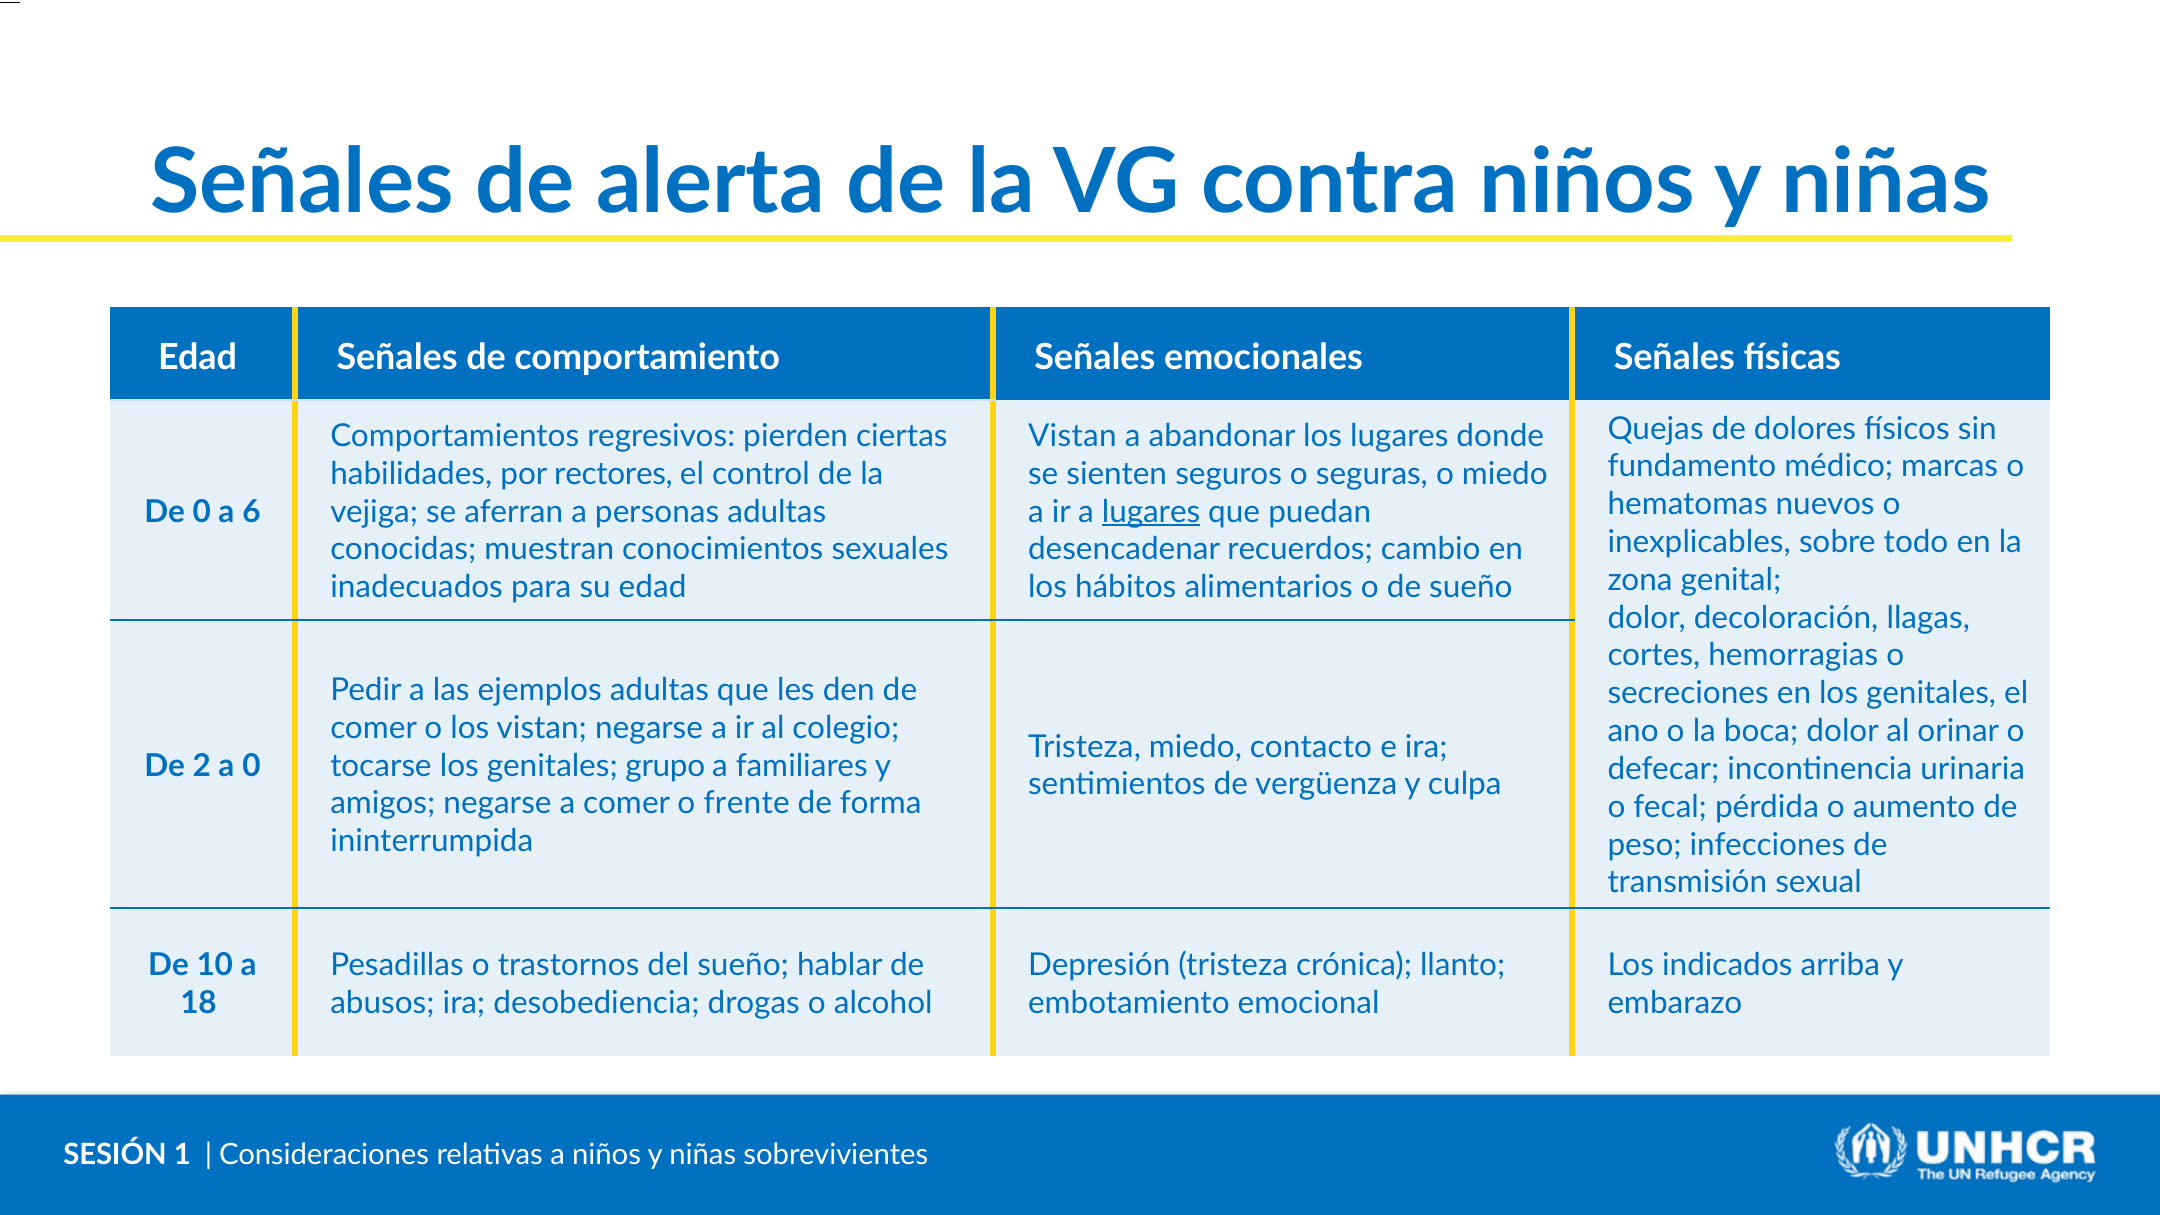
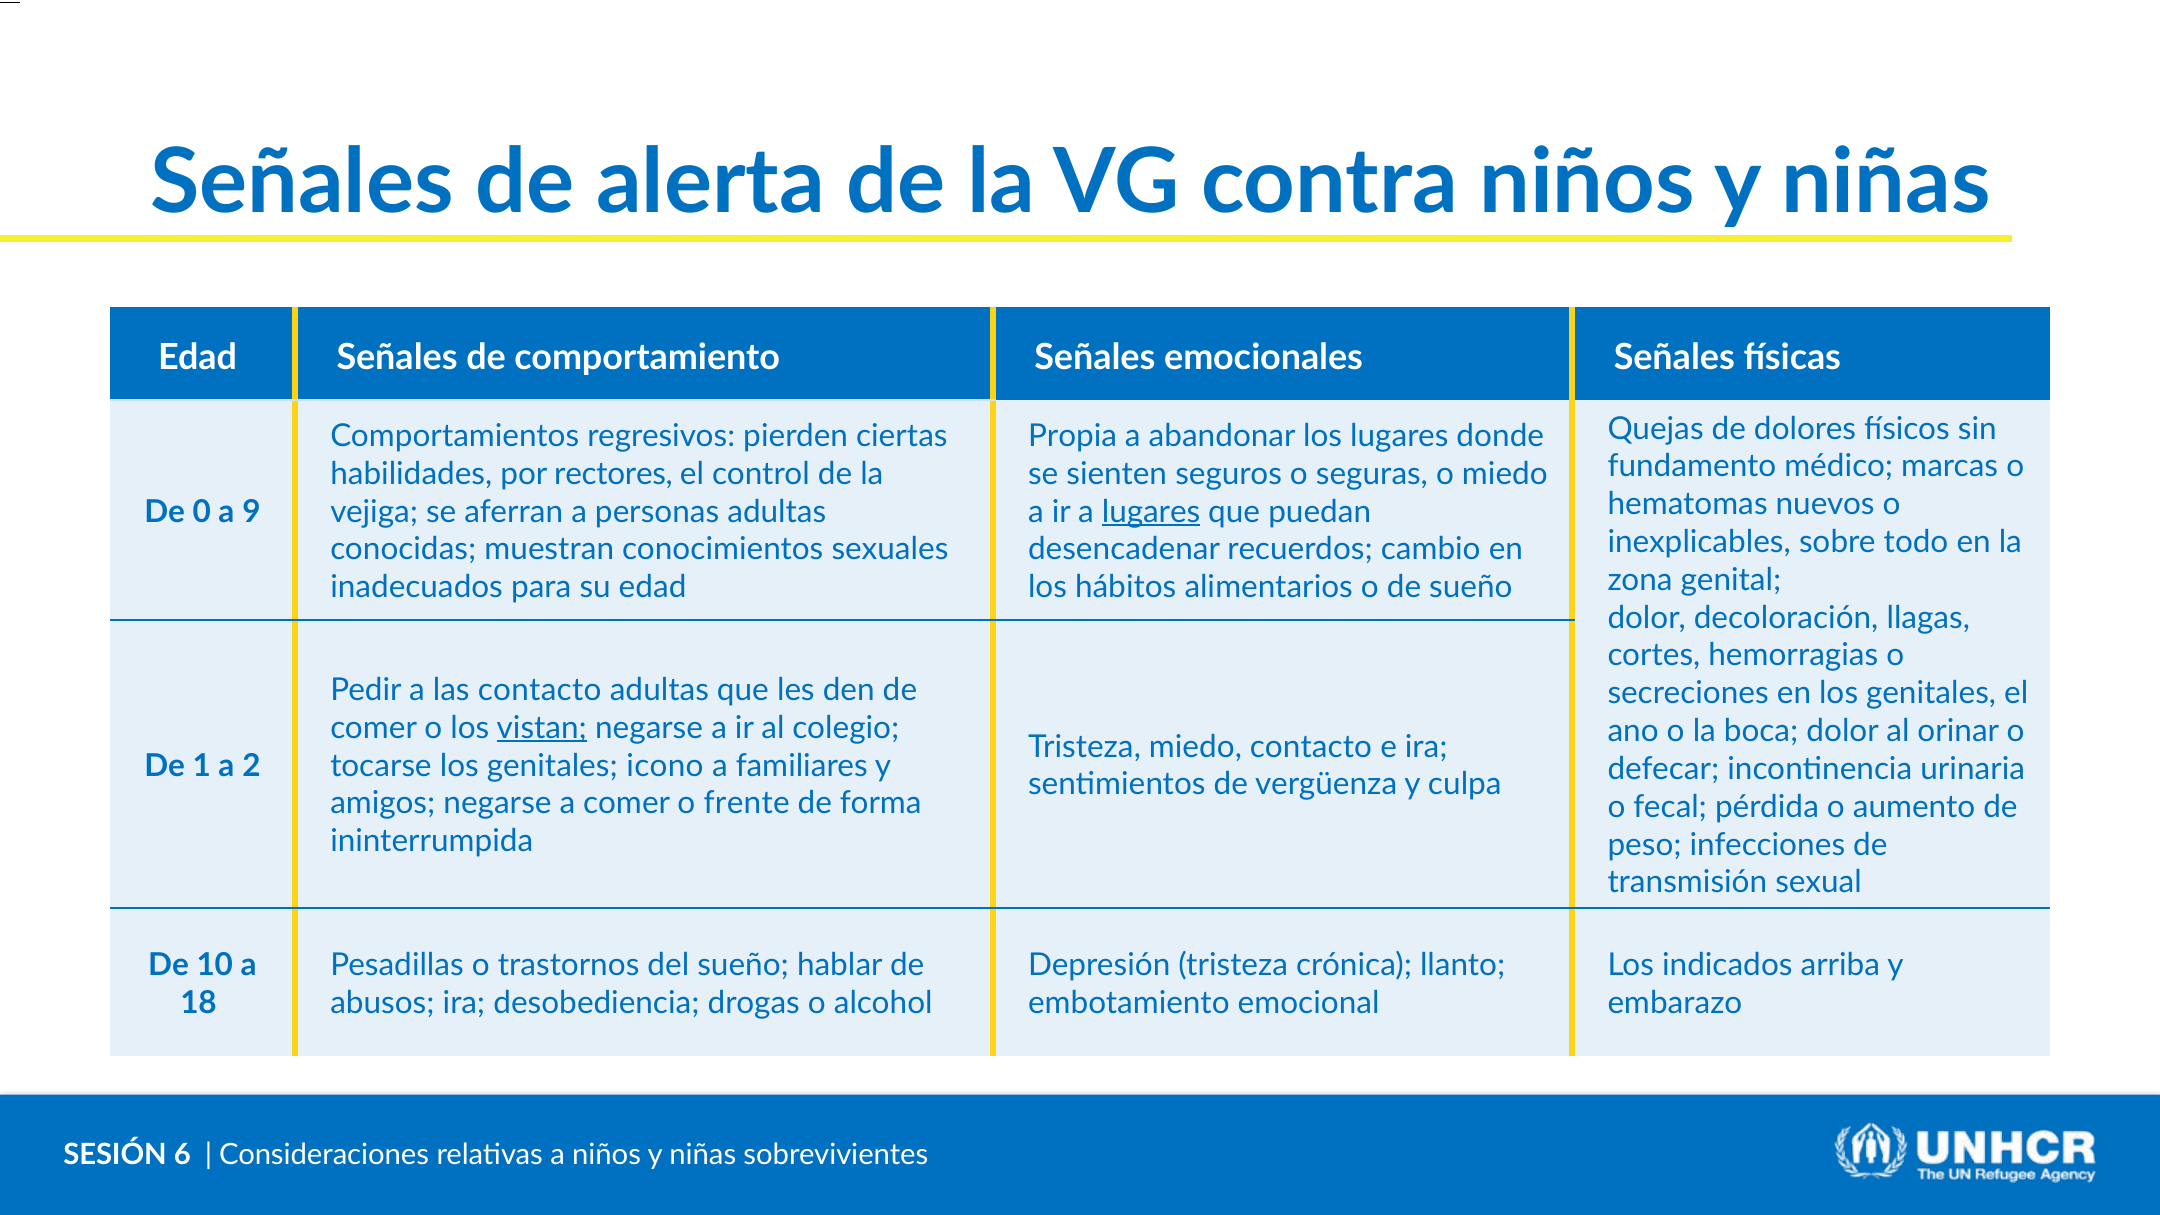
Vistan at (1072, 436): Vistan -> Propia
6: 6 -> 9
las ejemplos: ejemplos -> contacto
vistan at (542, 728) underline: none -> present
2: 2 -> 1
a 0: 0 -> 2
grupo: grupo -> icono
1: 1 -> 6
